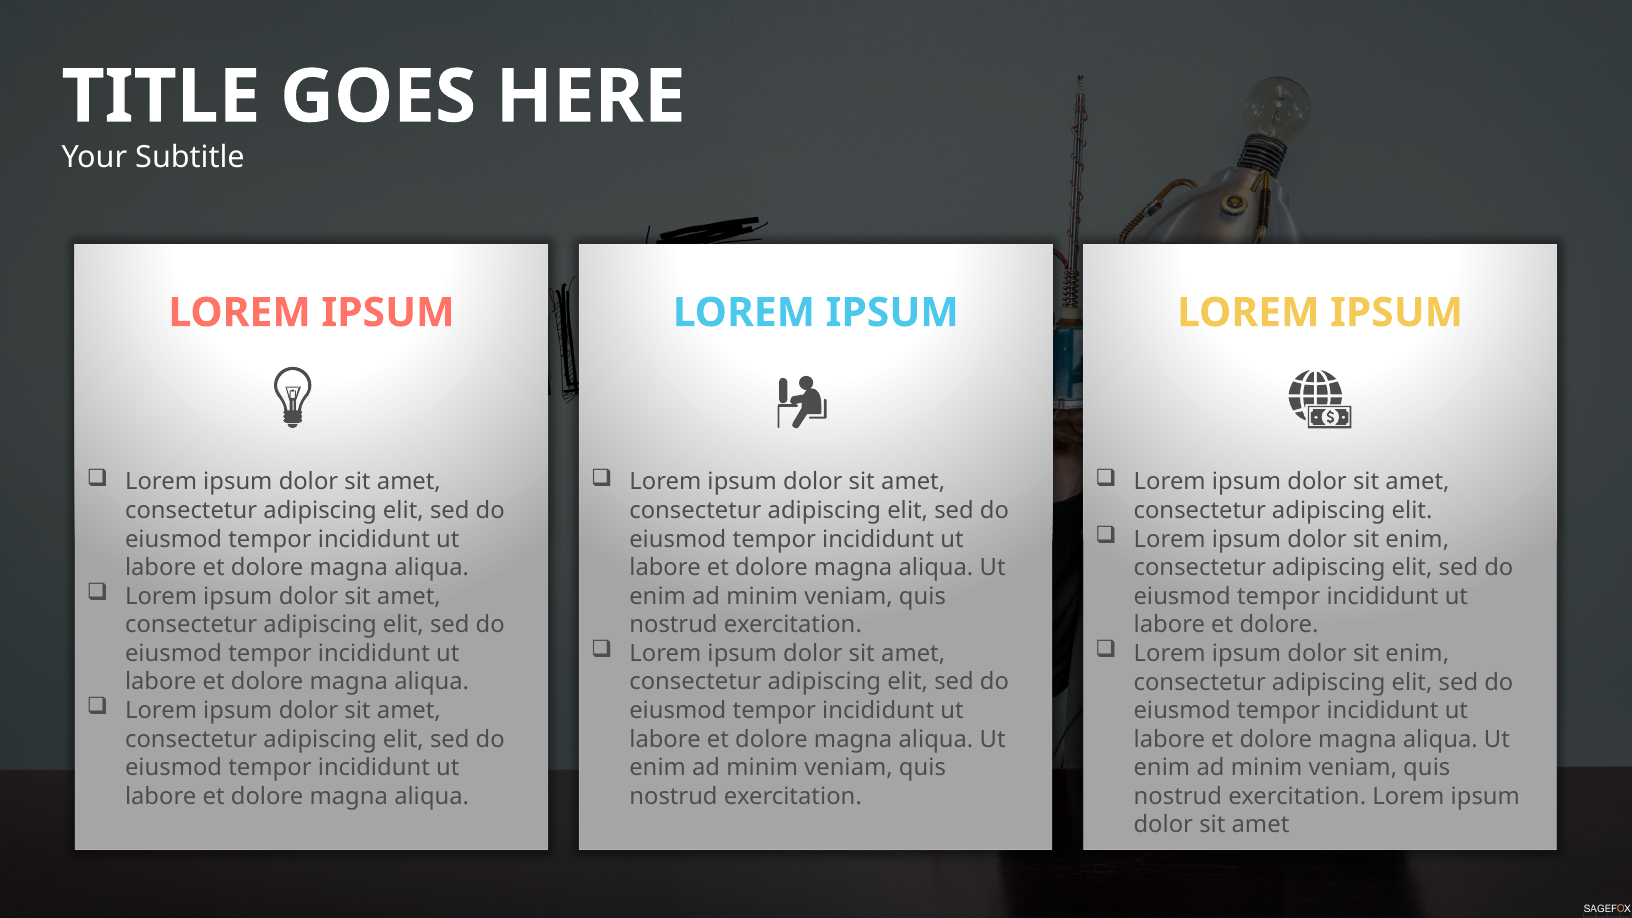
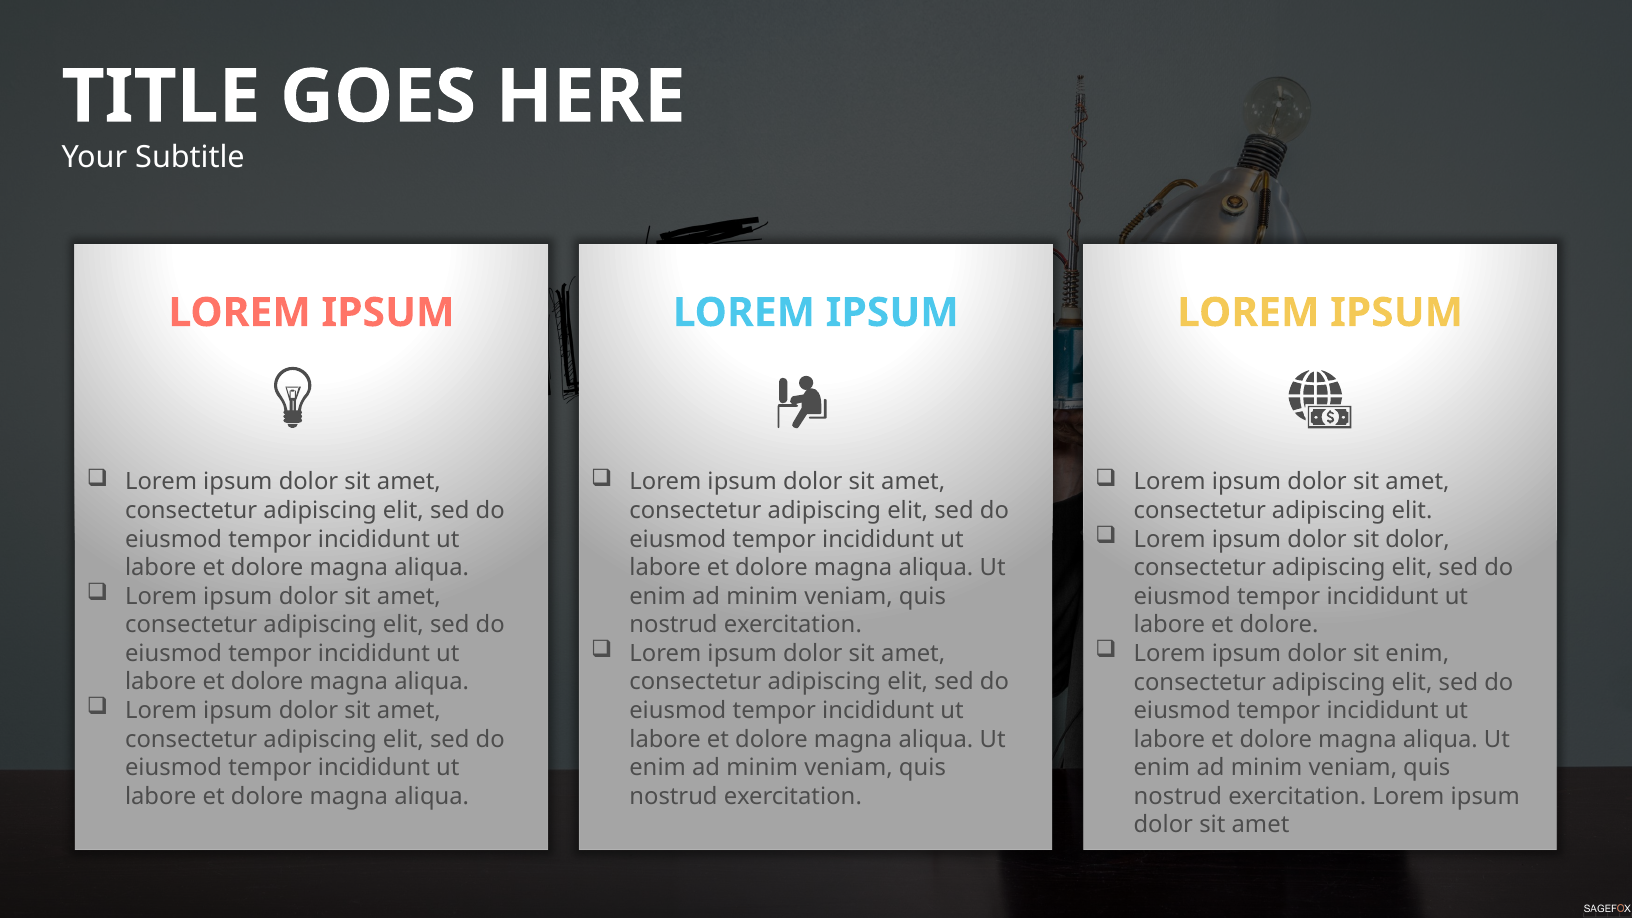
enim at (1417, 539): enim -> dolor
